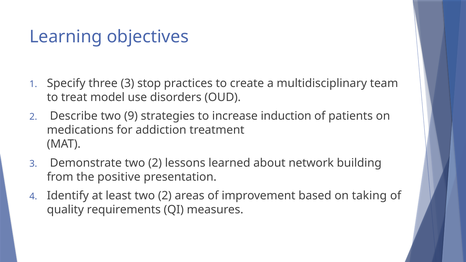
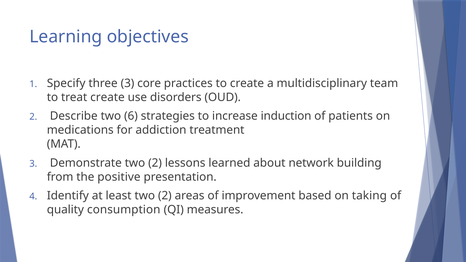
stop: stop -> core
treat model: model -> create
9: 9 -> 6
requirements: requirements -> consumption
